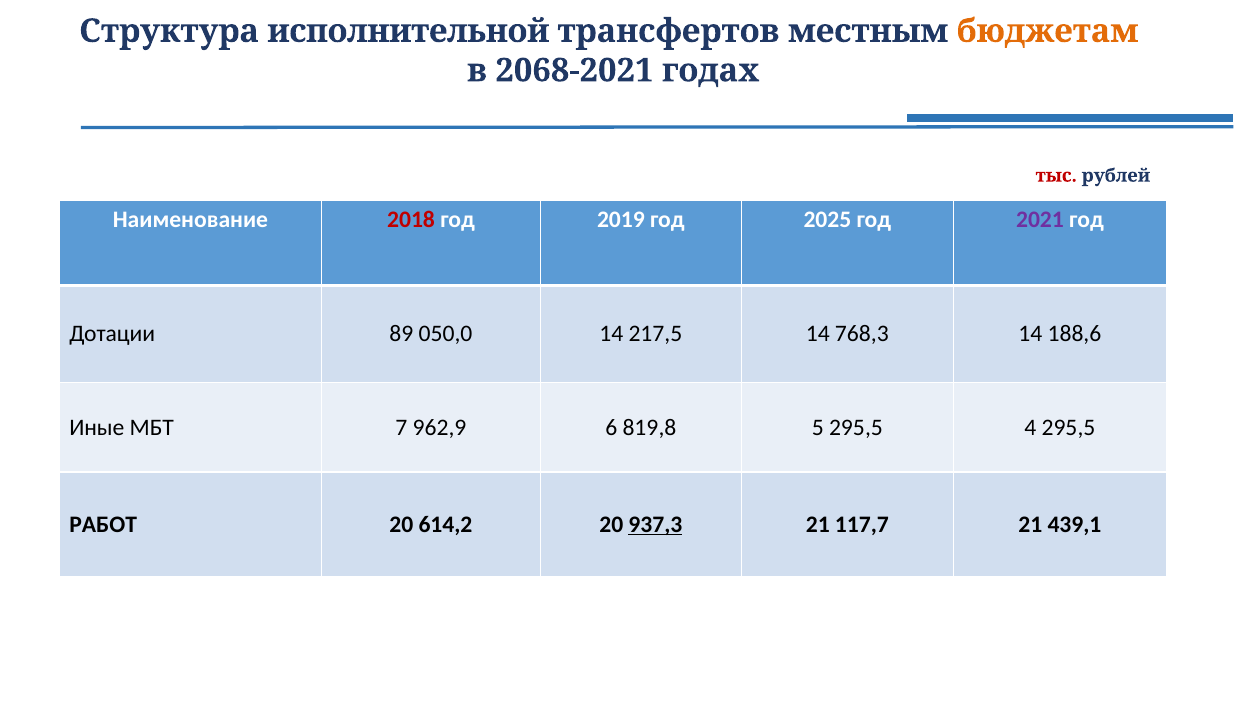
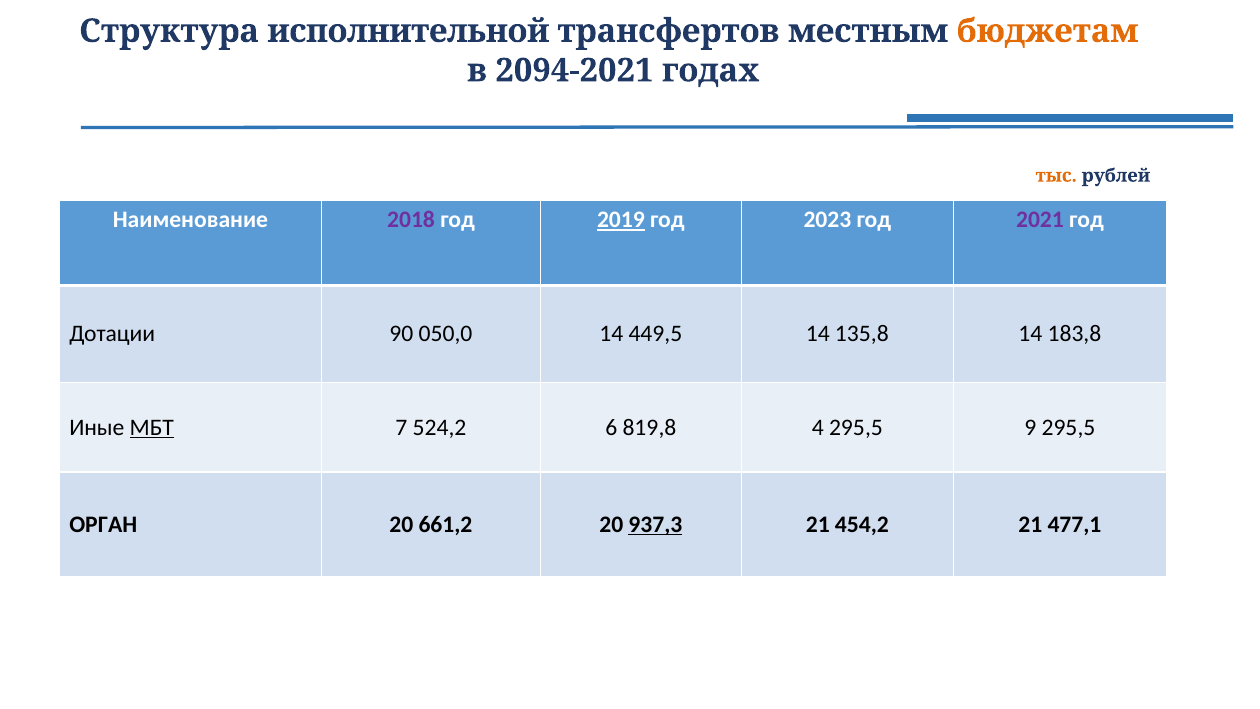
2068-2021: 2068-2021 -> 2094-2021
тыс colour: red -> orange
2018 colour: red -> purple
2019 underline: none -> present
2025: 2025 -> 2023
89: 89 -> 90
217,5: 217,5 -> 449,5
768,3: 768,3 -> 135,8
188,6: 188,6 -> 183,8
МБТ underline: none -> present
962,9: 962,9 -> 524,2
5: 5 -> 4
4: 4 -> 9
РАБОТ: РАБОТ -> ОРГАН
614,2: 614,2 -> 661,2
117,7: 117,7 -> 454,2
439,1: 439,1 -> 477,1
